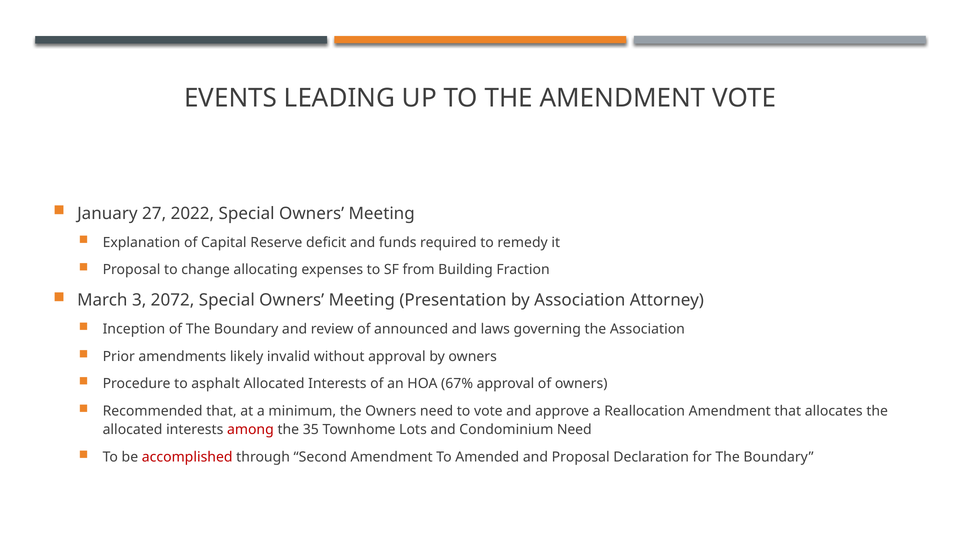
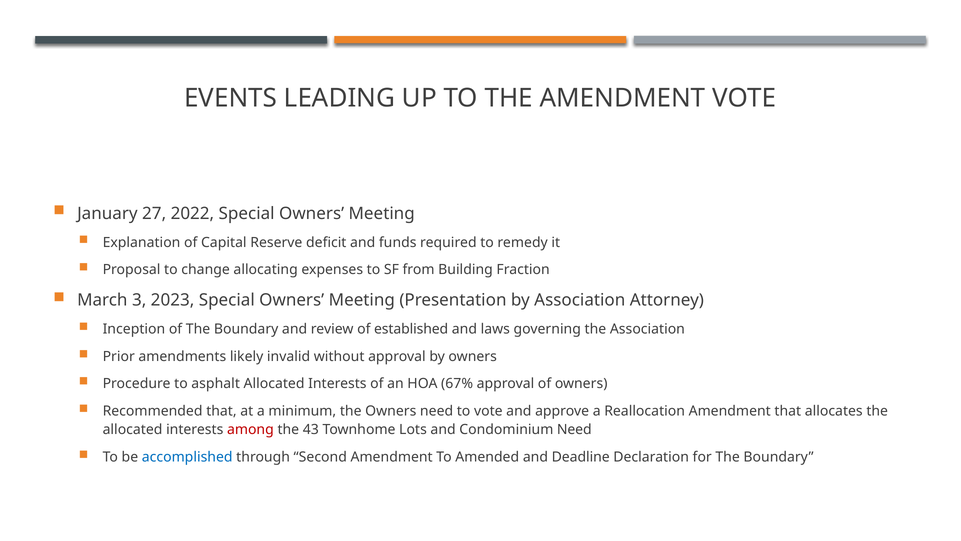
2072: 2072 -> 2023
announced: announced -> established
35: 35 -> 43
accomplished colour: red -> blue
and Proposal: Proposal -> Deadline
